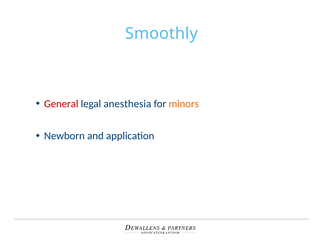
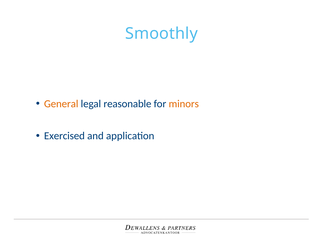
General colour: red -> orange
anesthesia: anesthesia -> reasonable
Newborn: Newborn -> Exercised
